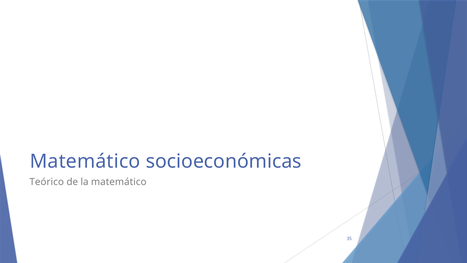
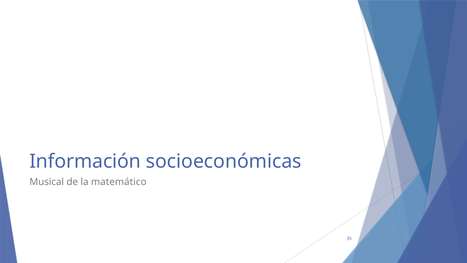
Matemático at (85, 161): Matemático -> Información
Teórico: Teórico -> Musical
